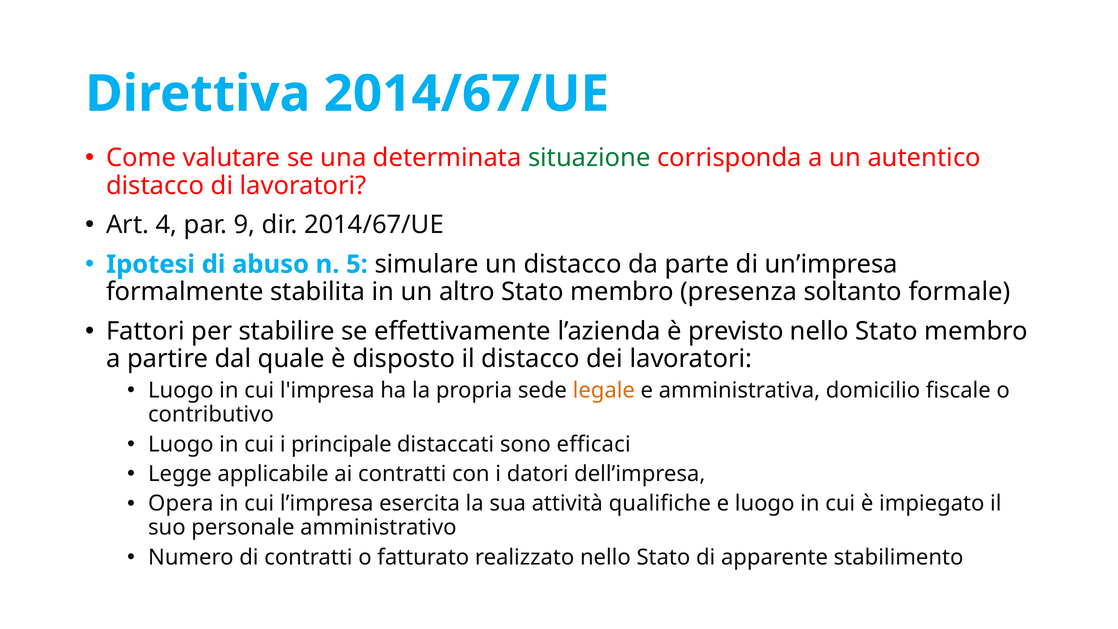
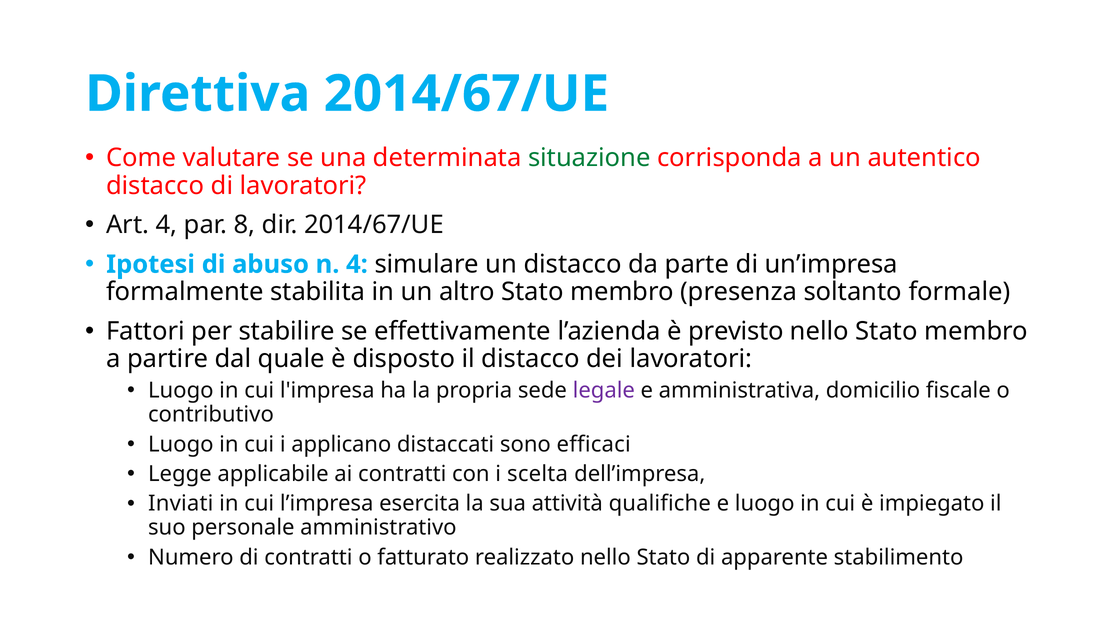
9: 9 -> 8
n 5: 5 -> 4
legale colour: orange -> purple
principale: principale -> applicano
datori: datori -> scelta
Opera: Opera -> Inviati
